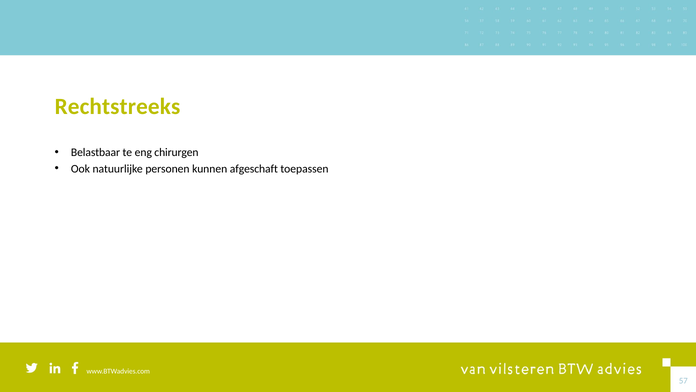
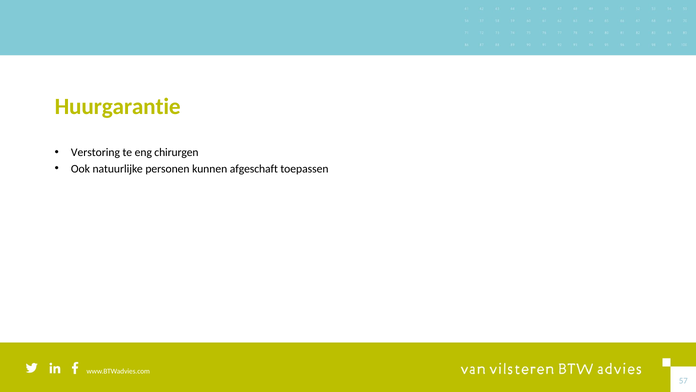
Rechtstreeks: Rechtstreeks -> Huurgarantie
Belastbaar: Belastbaar -> Verstoring
